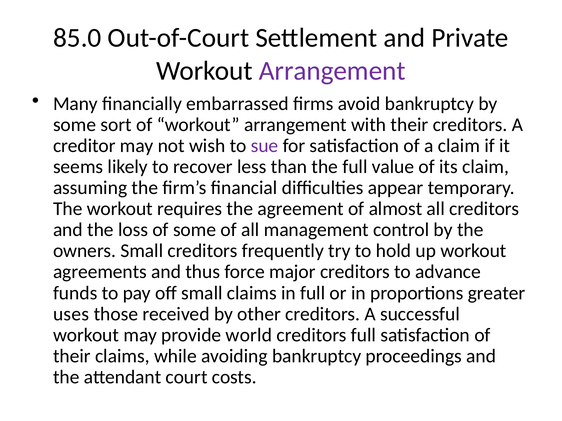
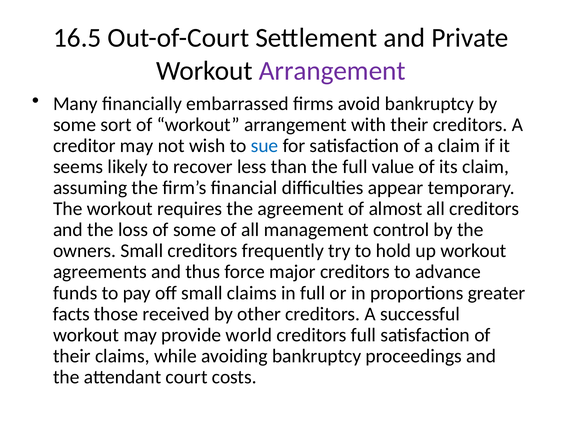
85.0: 85.0 -> 16.5
sue colour: purple -> blue
uses: uses -> facts
